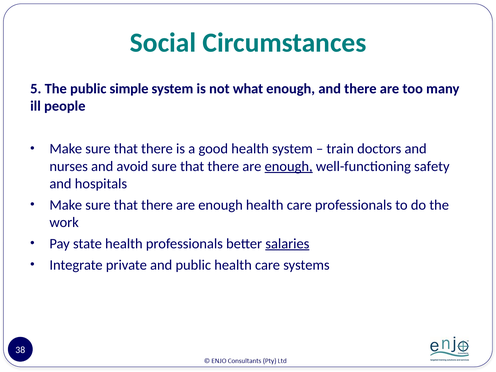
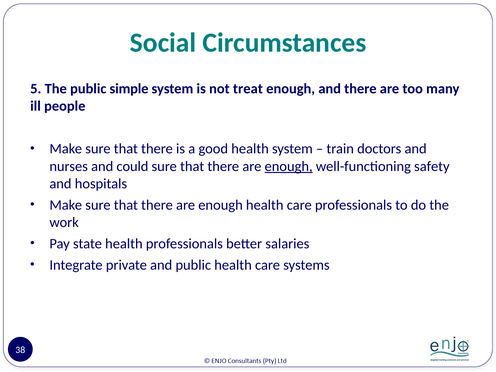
what: what -> treat
avoid: avoid -> could
salaries underline: present -> none
